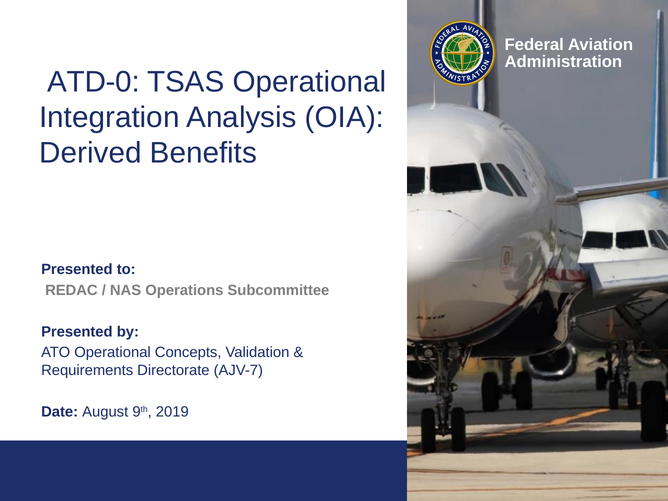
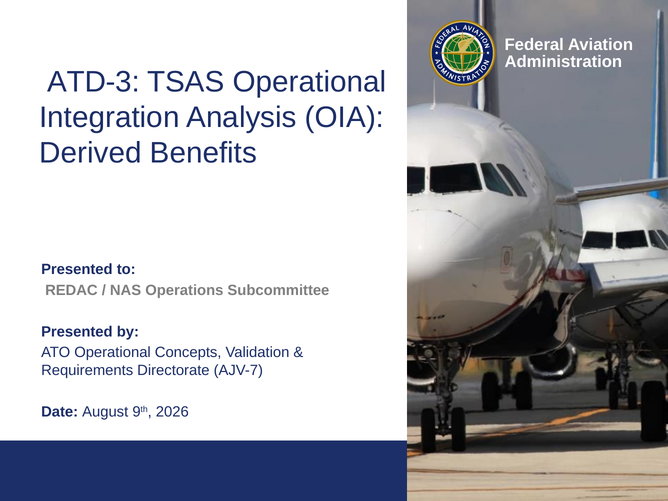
ATD-0: ATD-0 -> ATD-3
2019: 2019 -> 2026
